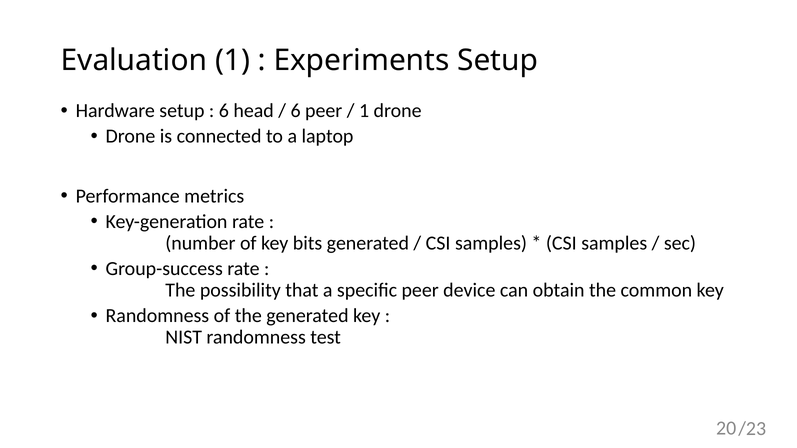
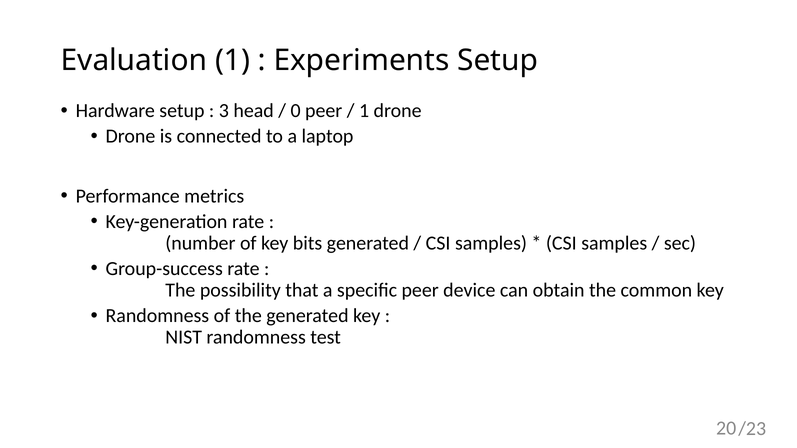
6 at (224, 111): 6 -> 3
6 at (296, 111): 6 -> 0
